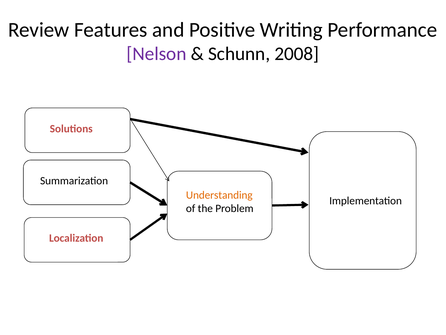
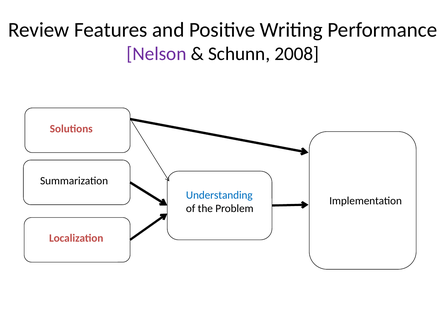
Understanding colour: orange -> blue
